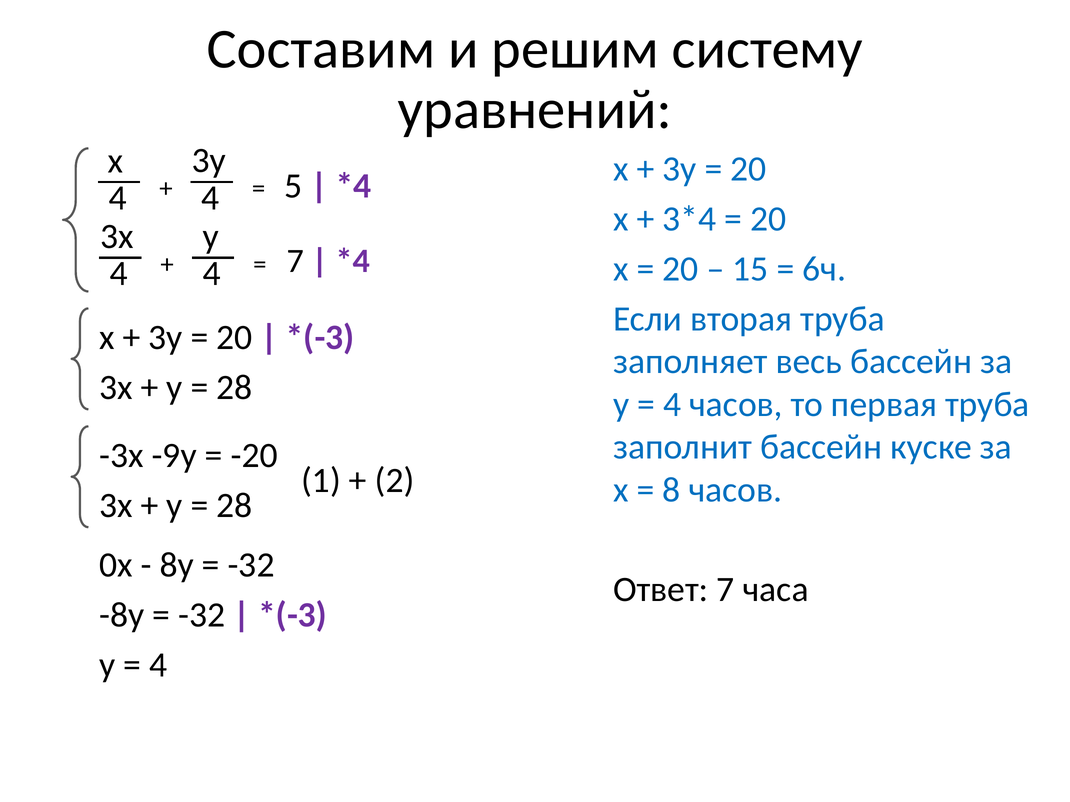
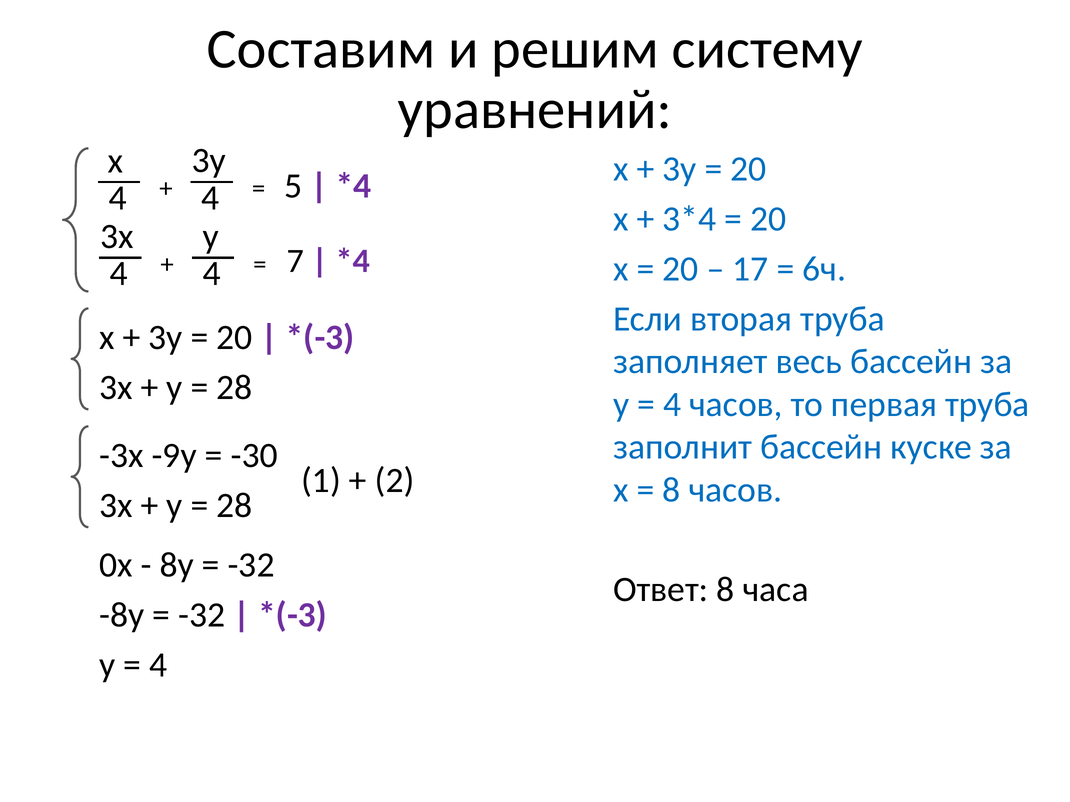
15: 15 -> 17
-20: -20 -> -30
Ответ 7: 7 -> 8
